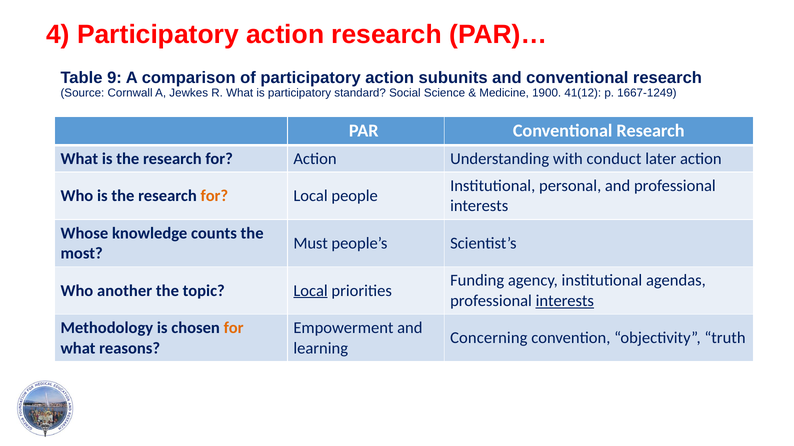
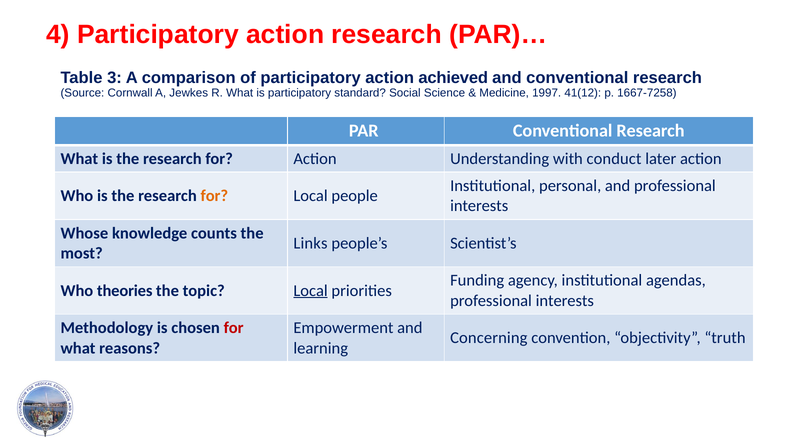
9: 9 -> 3
subunits: subunits -> achieved
1900: 1900 -> 1997
1667-1249: 1667-1249 -> 1667-7258
Must: Must -> Links
another: another -> theories
interests at (565, 301) underline: present -> none
for at (234, 328) colour: orange -> red
